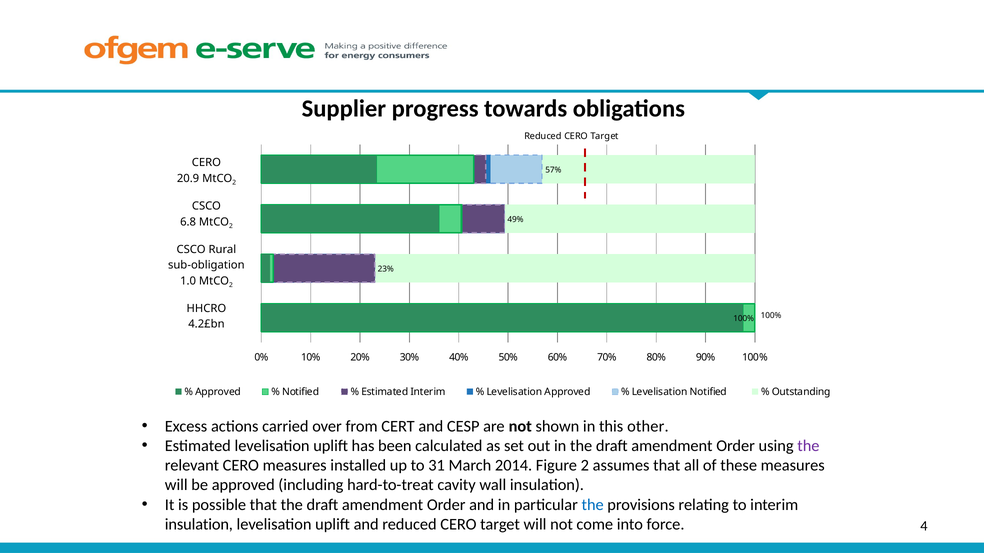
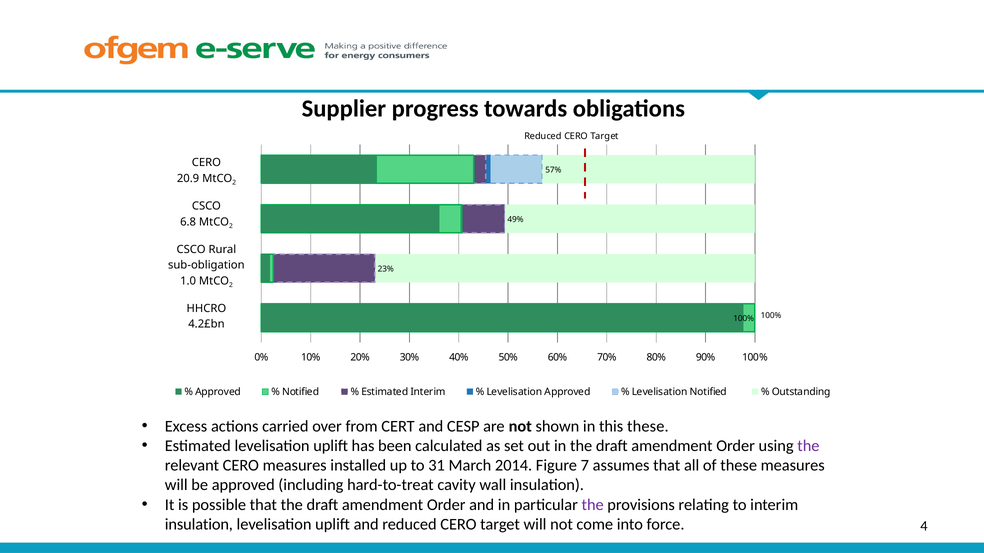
this other: other -> these
Figure 2: 2 -> 7
the at (593, 505) colour: blue -> purple
